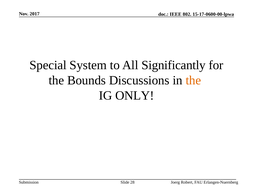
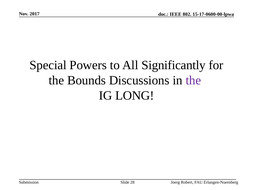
System: System -> Powers
the at (193, 80) colour: orange -> purple
ONLY: ONLY -> LONG
